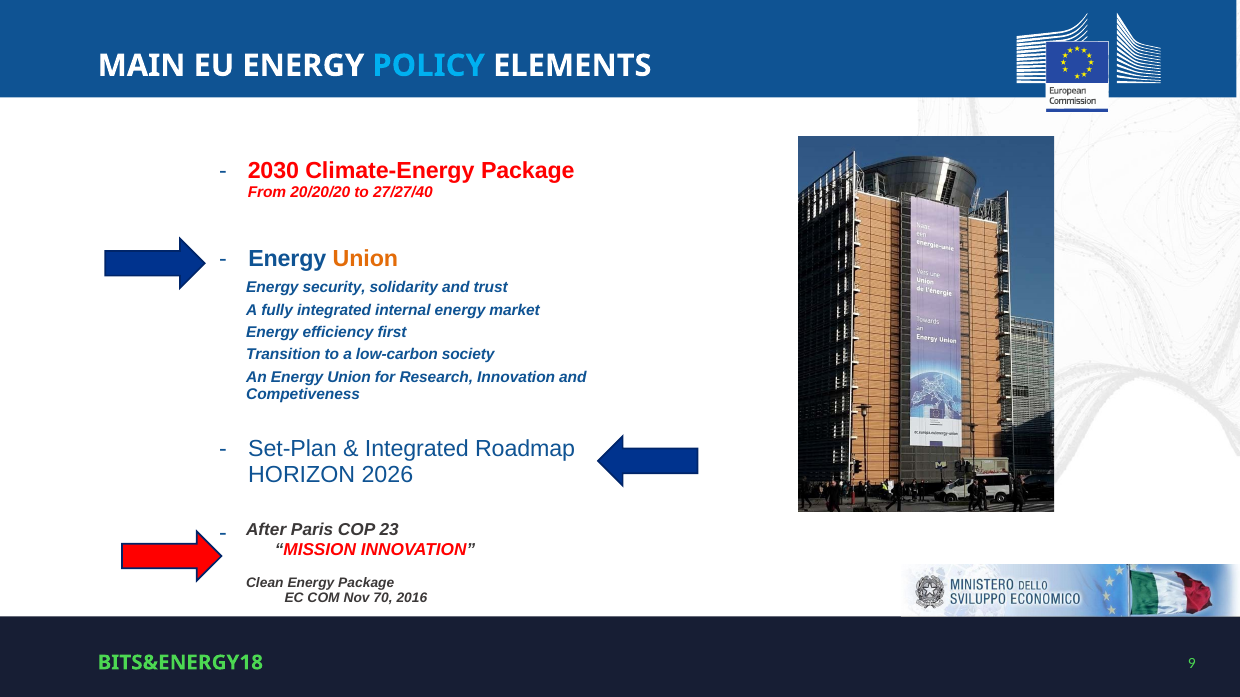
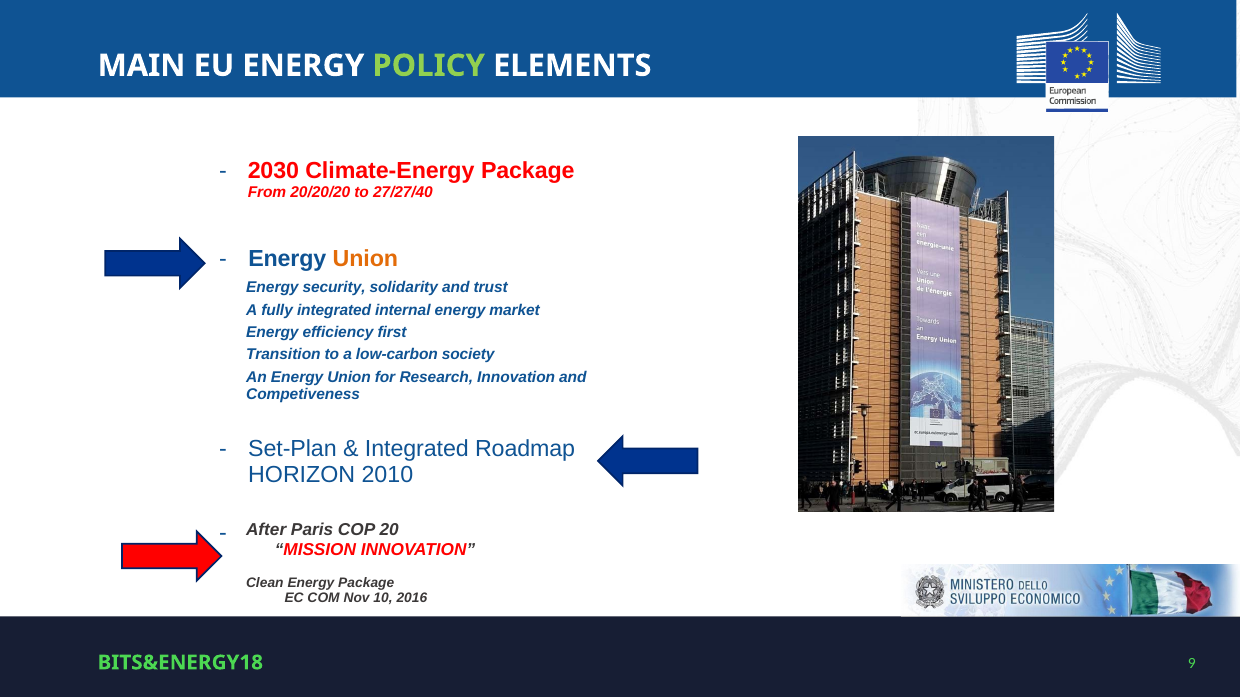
POLICY colour: light blue -> light green
2026: 2026 -> 2010
23: 23 -> 20
70: 70 -> 10
